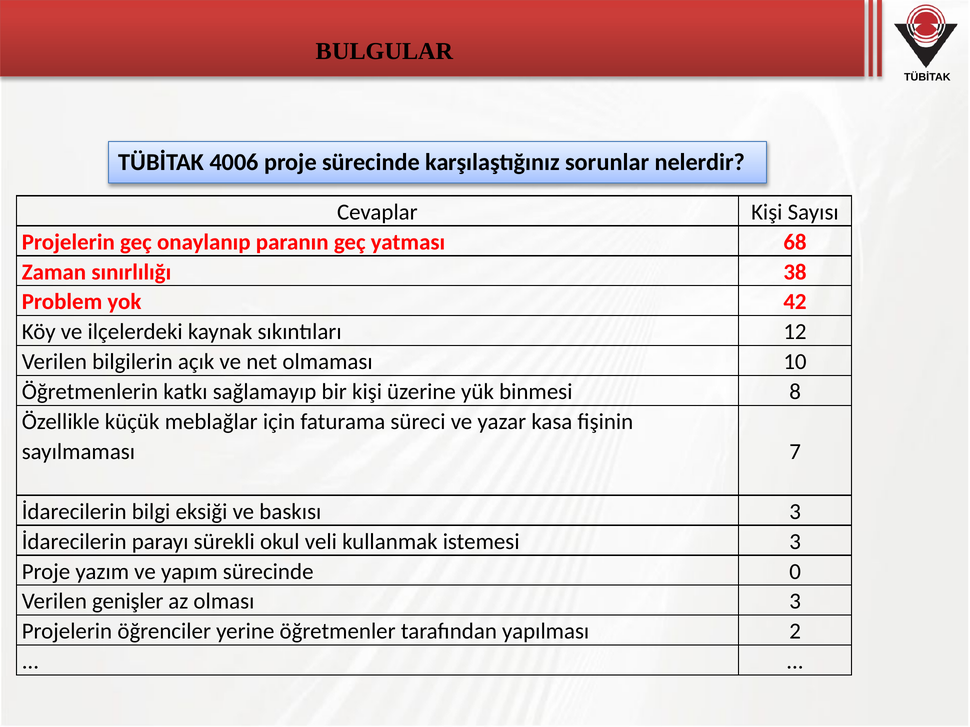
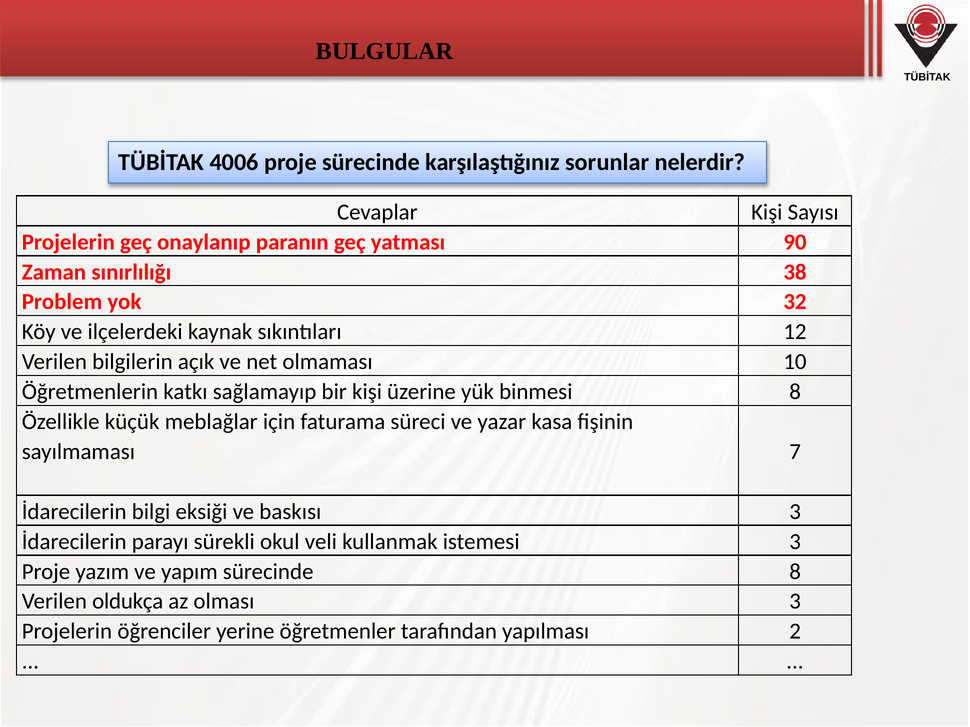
68: 68 -> 90
42: 42 -> 32
sürecinde 0: 0 -> 8
genişler: genişler -> oldukça
